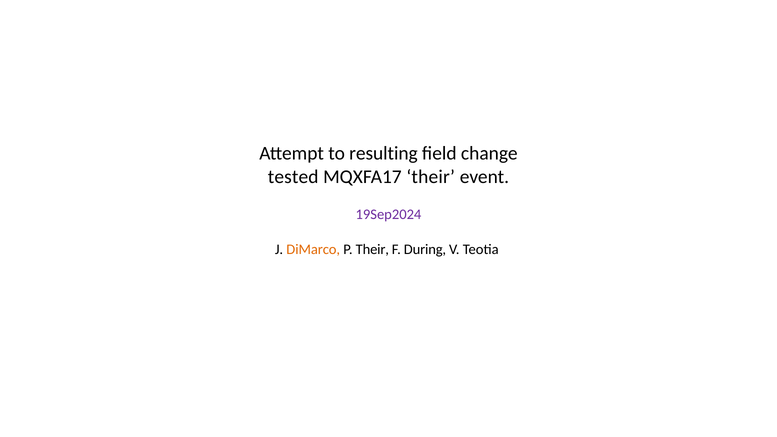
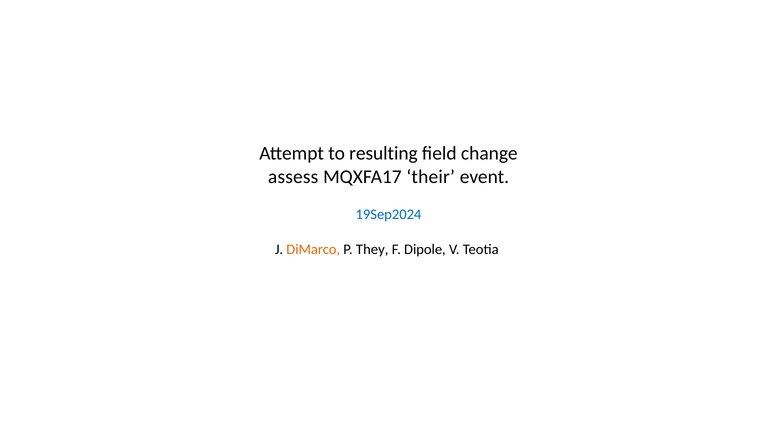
tested: tested -> assess
19Sep2024 colour: purple -> blue
P Their: Their -> They
During: During -> Dipole
